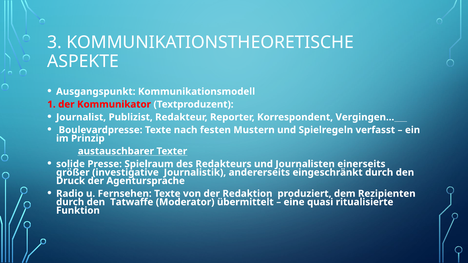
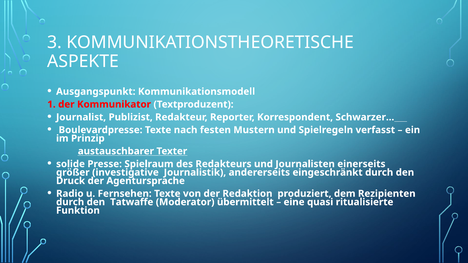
Vergingen: Vergingen -> Schwarzer
